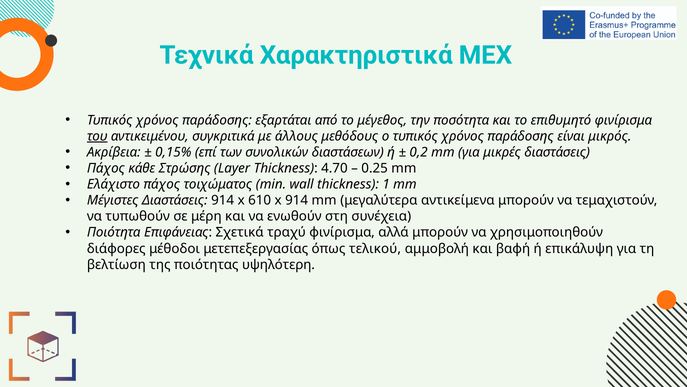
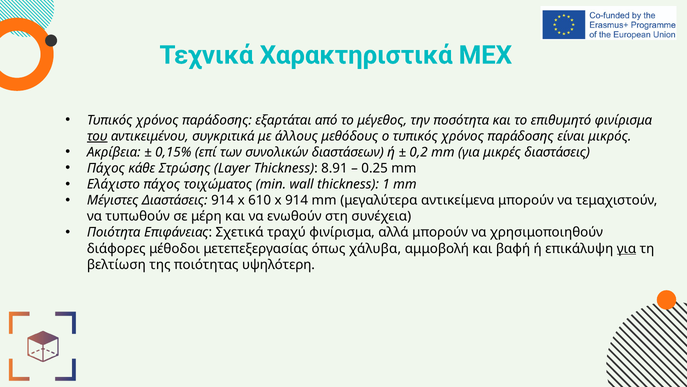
4.70: 4.70 -> 8.91
τελικού: τελικού -> χάλυβα
για at (627, 248) underline: none -> present
